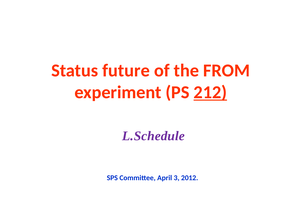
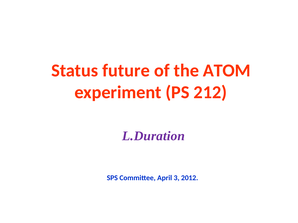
FROM: FROM -> ATOM
212 underline: present -> none
L.Schedule: L.Schedule -> L.Duration
